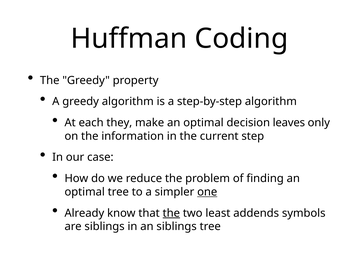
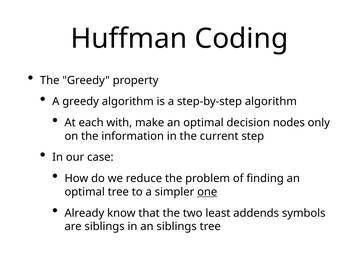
they: they -> with
leaves: leaves -> nodes
the at (171, 213) underline: present -> none
